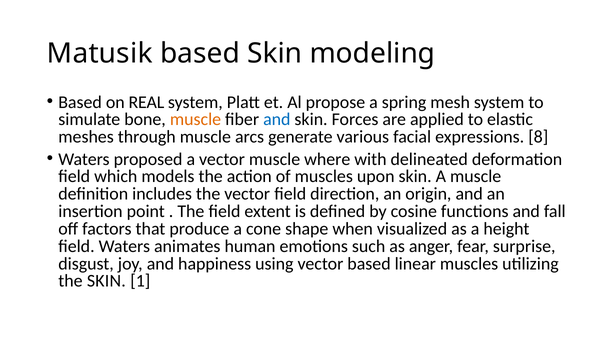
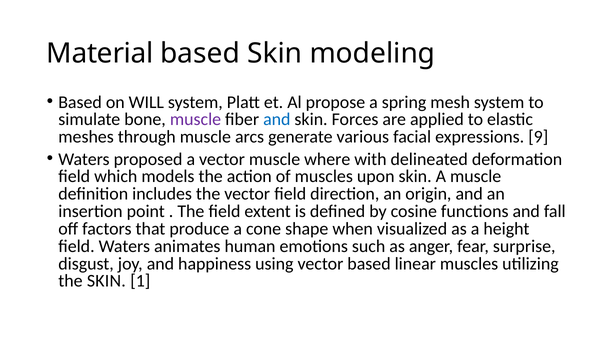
Matusik: Matusik -> Material
REAL: REAL -> WILL
muscle at (196, 120) colour: orange -> purple
8: 8 -> 9
